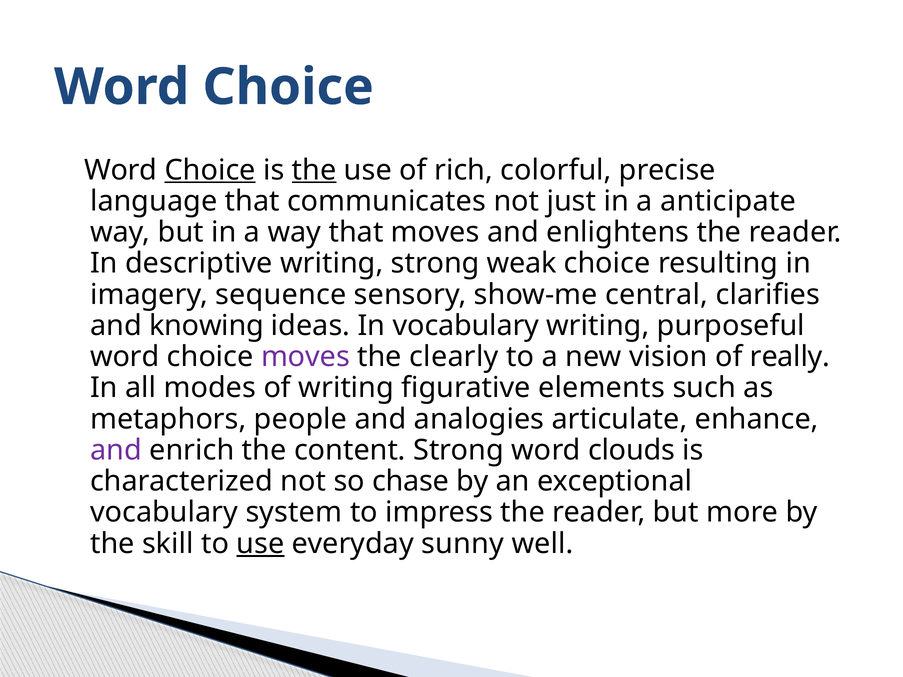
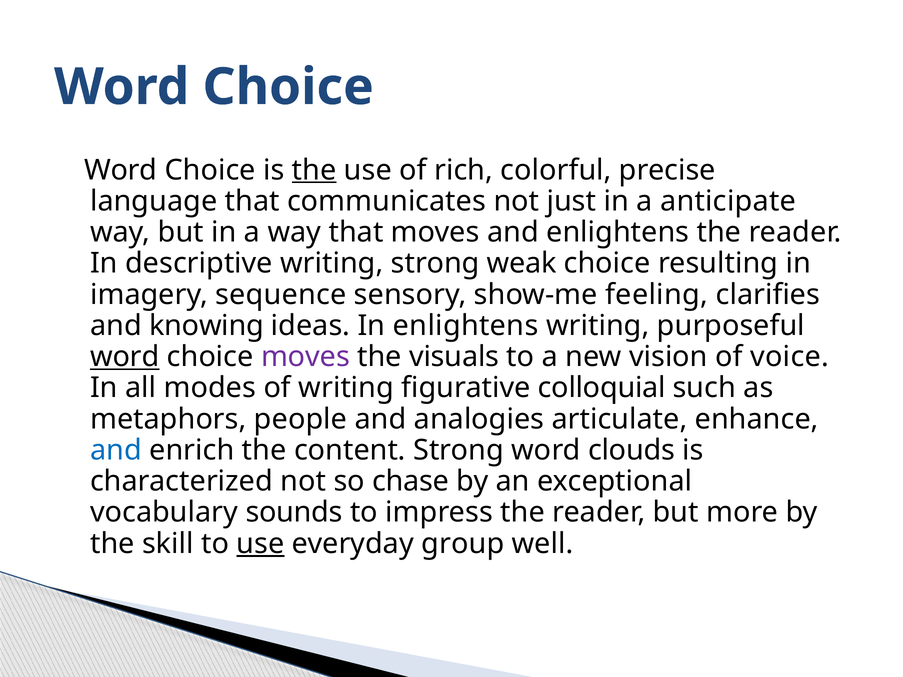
Choice at (210, 170) underline: present -> none
central: central -> feeling
In vocabulary: vocabulary -> enlightens
word at (125, 357) underline: none -> present
clearly: clearly -> visuals
really: really -> voice
elements: elements -> colloquial
and at (116, 450) colour: purple -> blue
system: system -> sounds
sunny: sunny -> group
